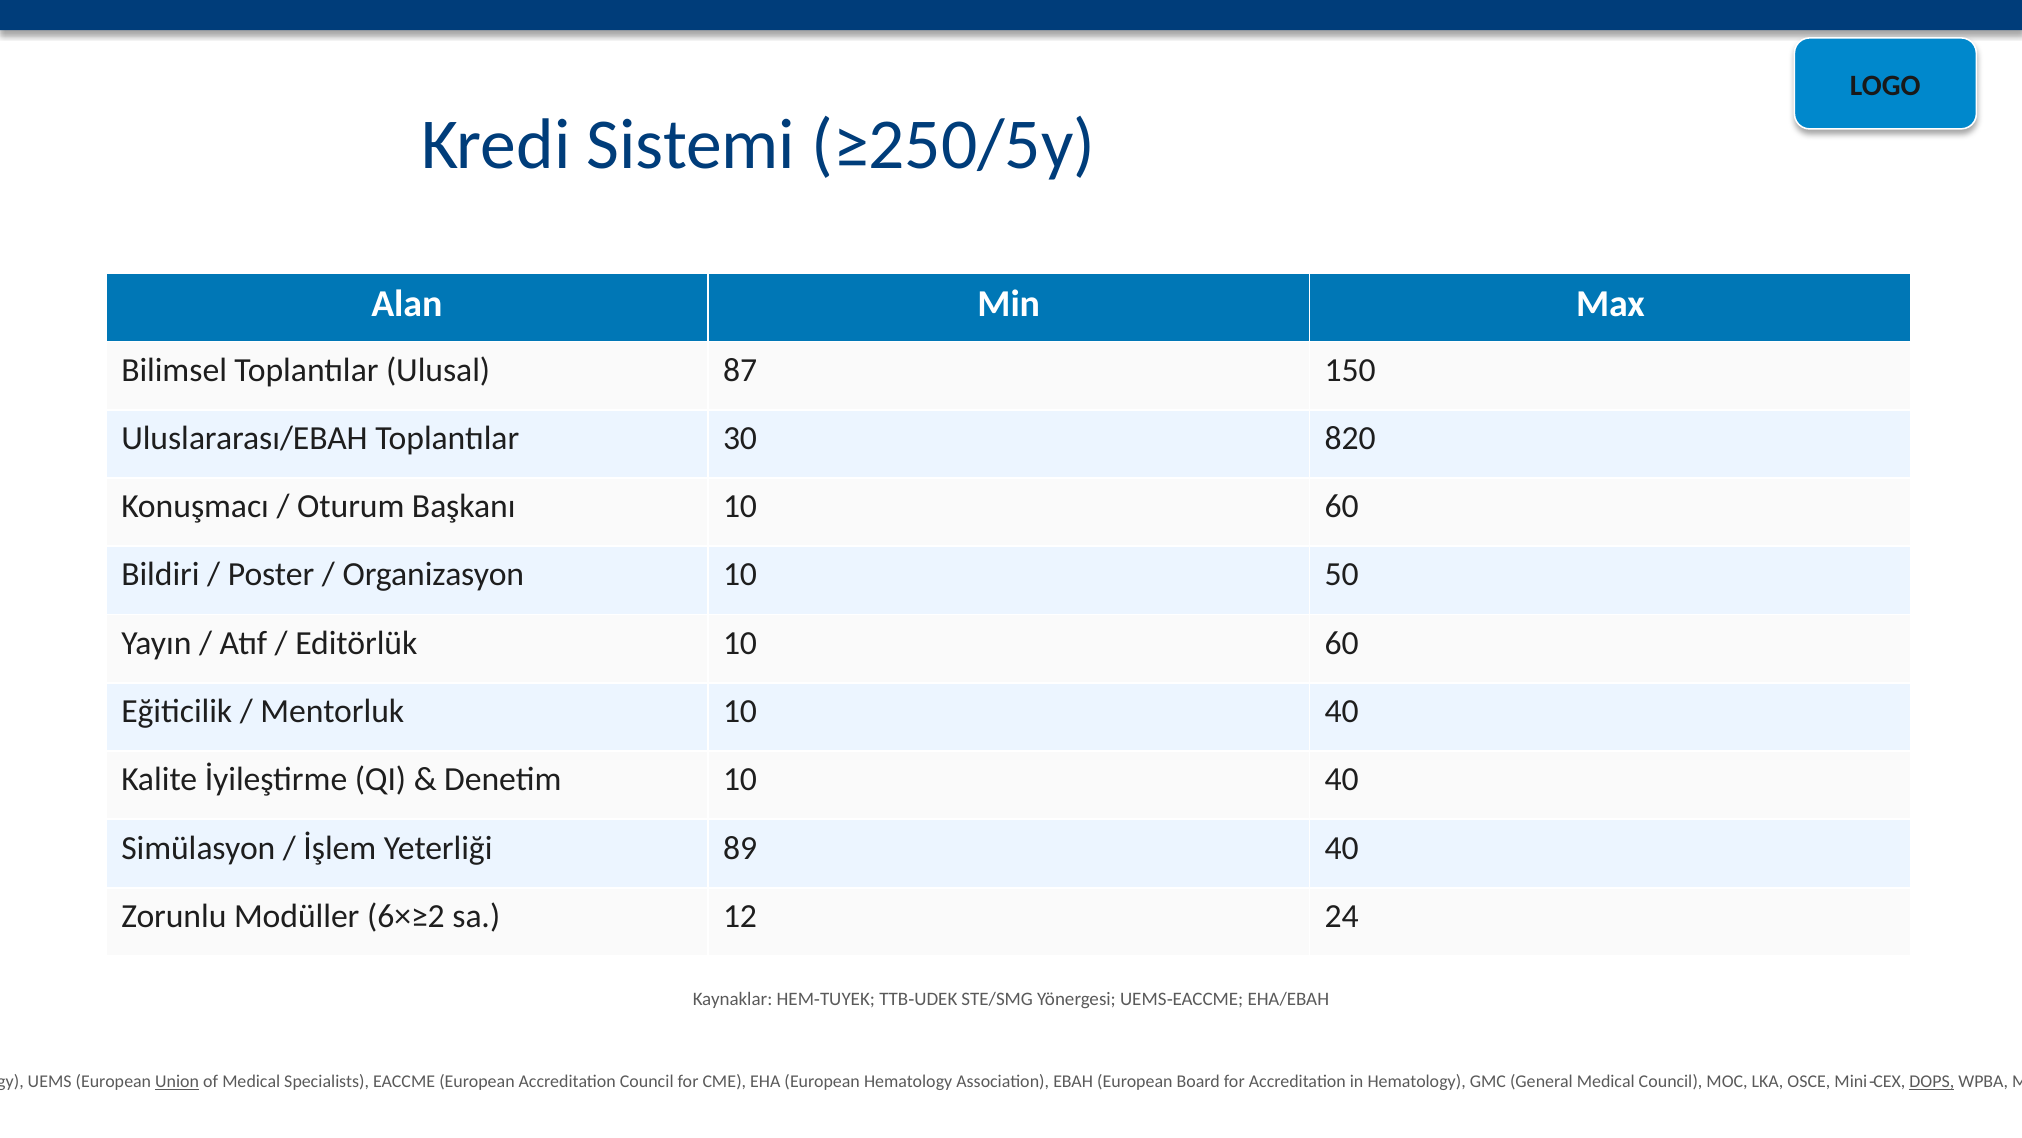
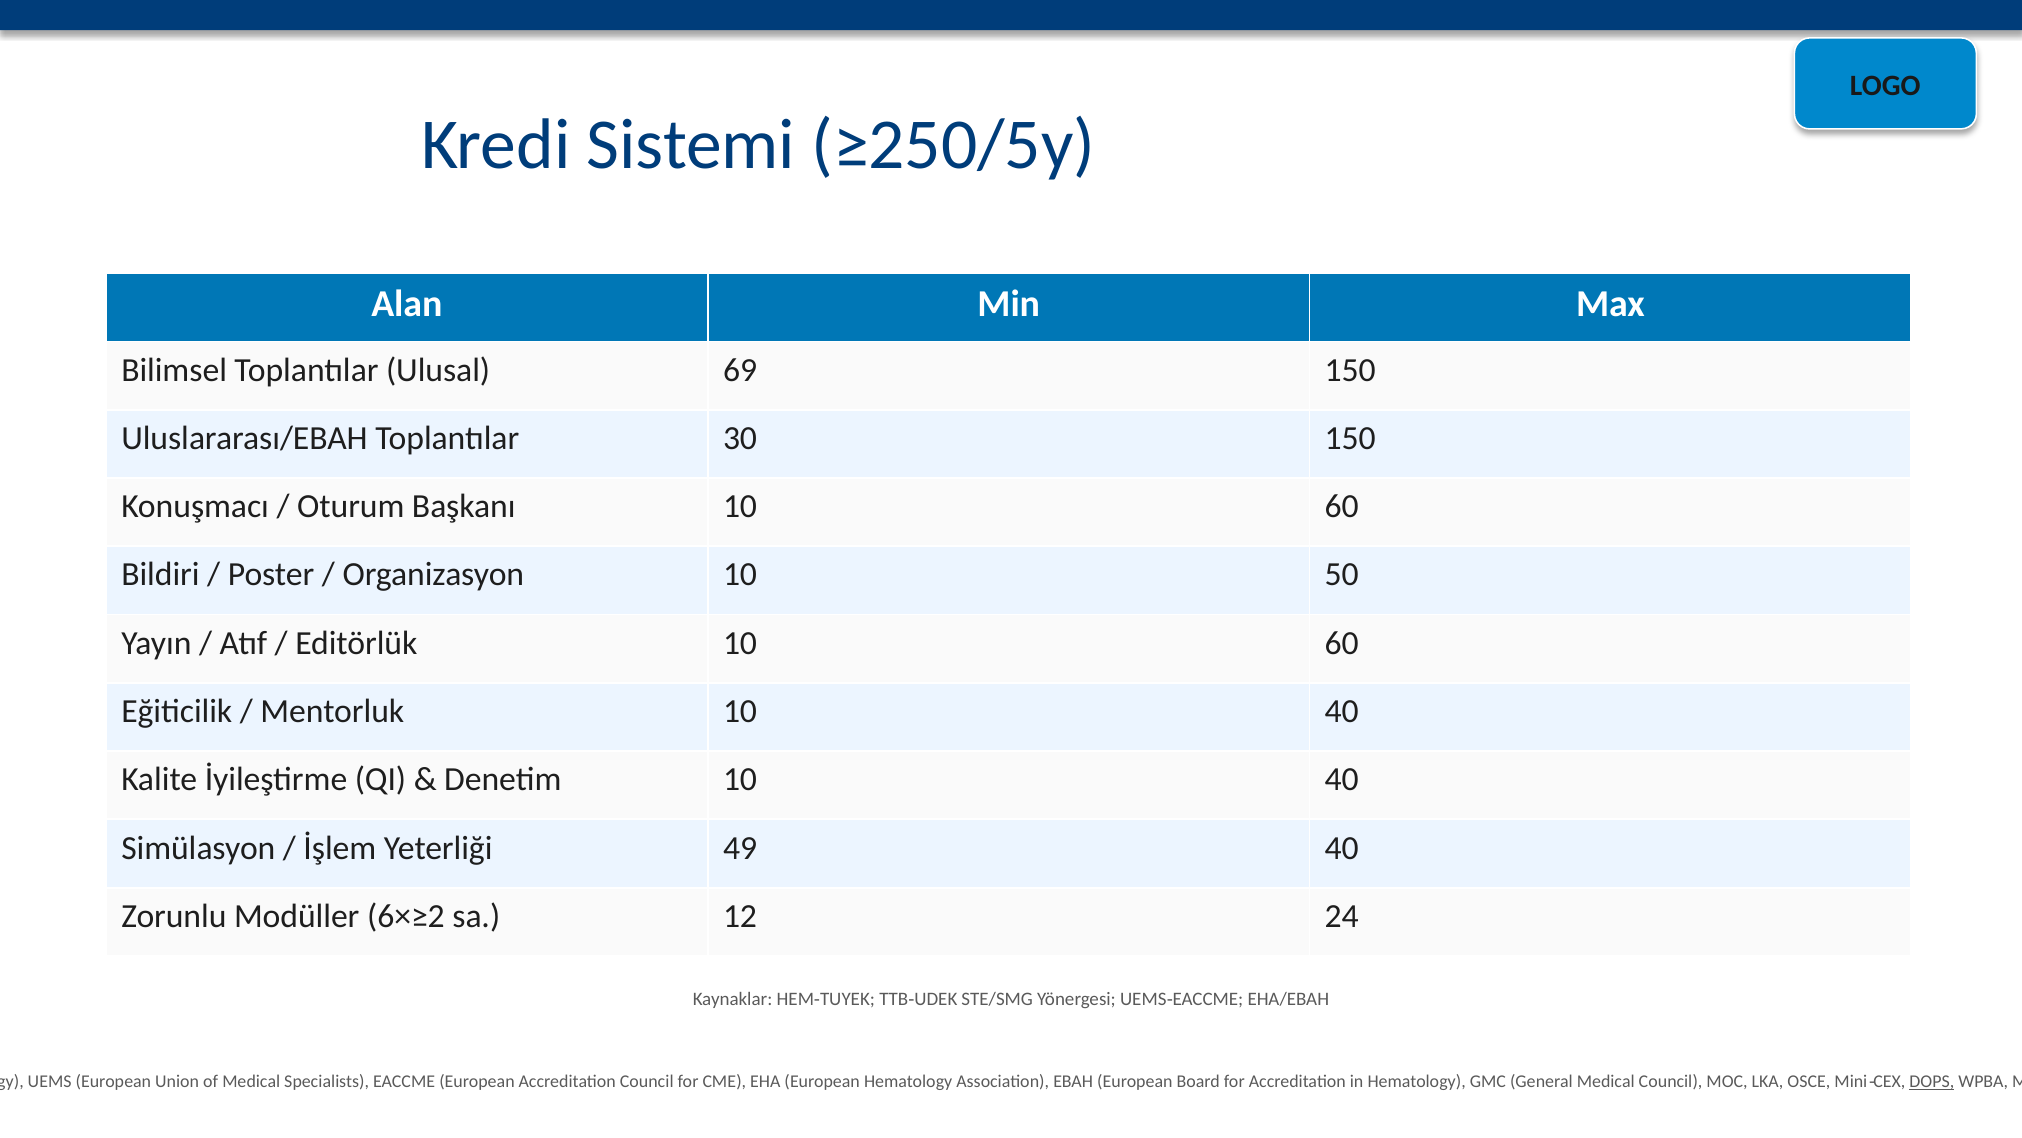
87: 87 -> 69
30 820: 820 -> 150
89: 89 -> 49
Union underline: present -> none
